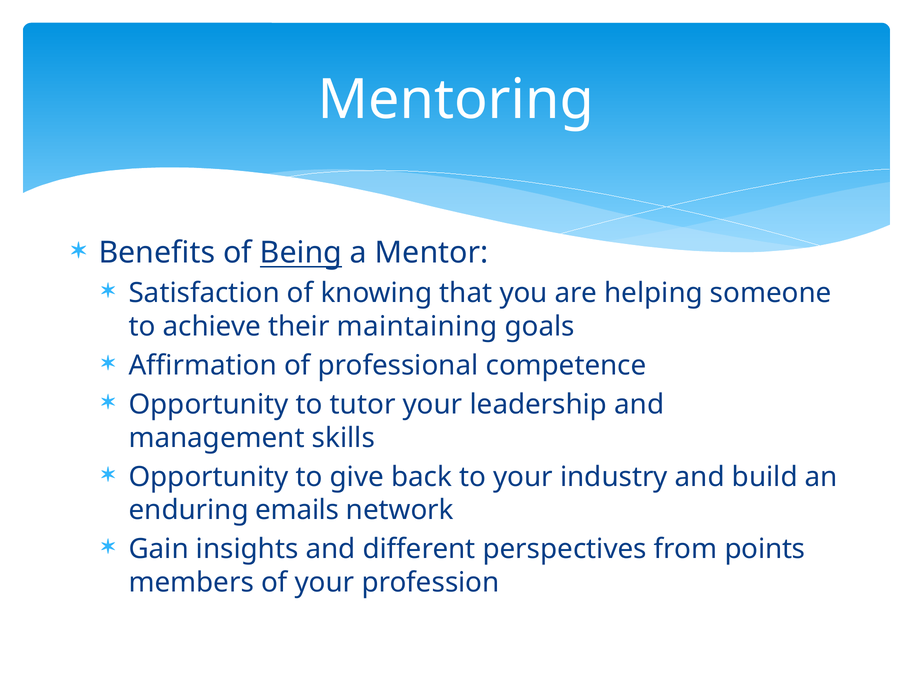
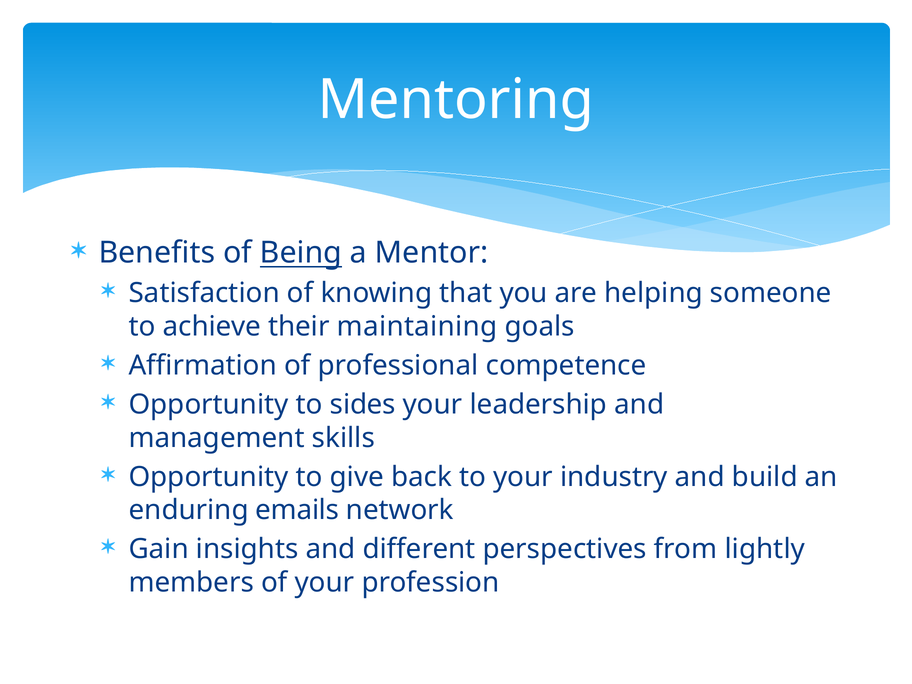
tutor: tutor -> sides
points: points -> lightly
